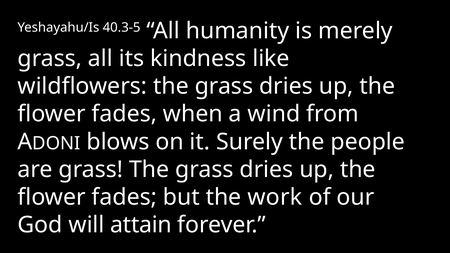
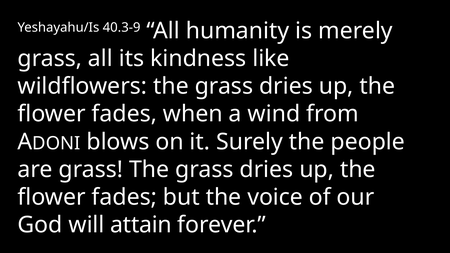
40.3-5: 40.3-5 -> 40.3-9
work: work -> voice
